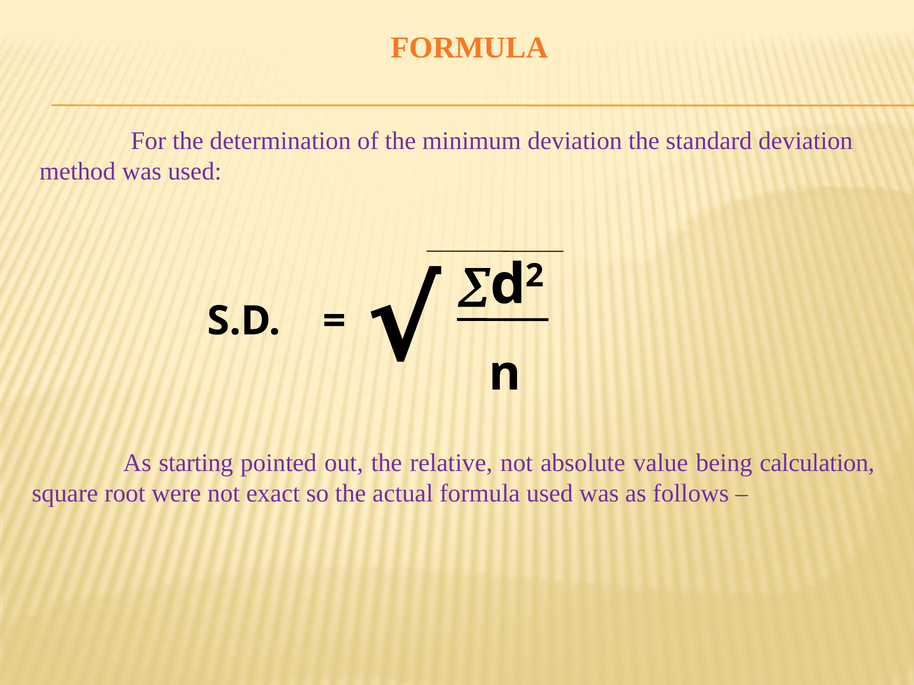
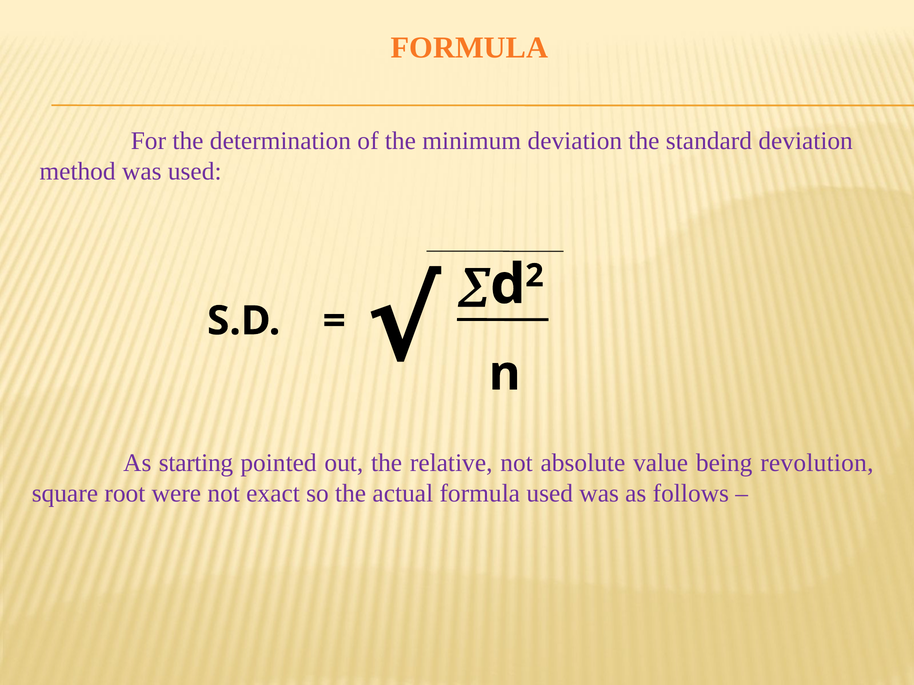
calculation: calculation -> revolution
